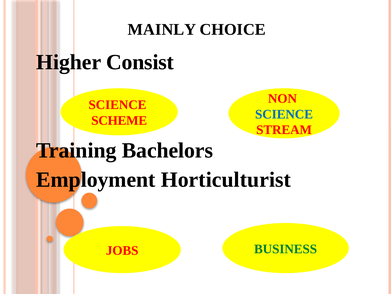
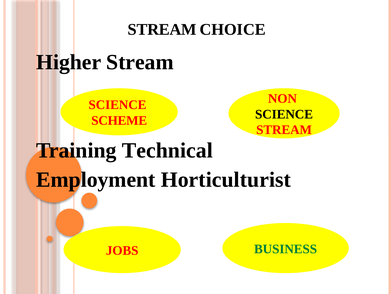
MAINLY at (162, 29): MAINLY -> STREAM
Higher Consist: Consist -> Stream
SCIENCE at (284, 114) colour: blue -> black
Bachelors: Bachelors -> Technical
